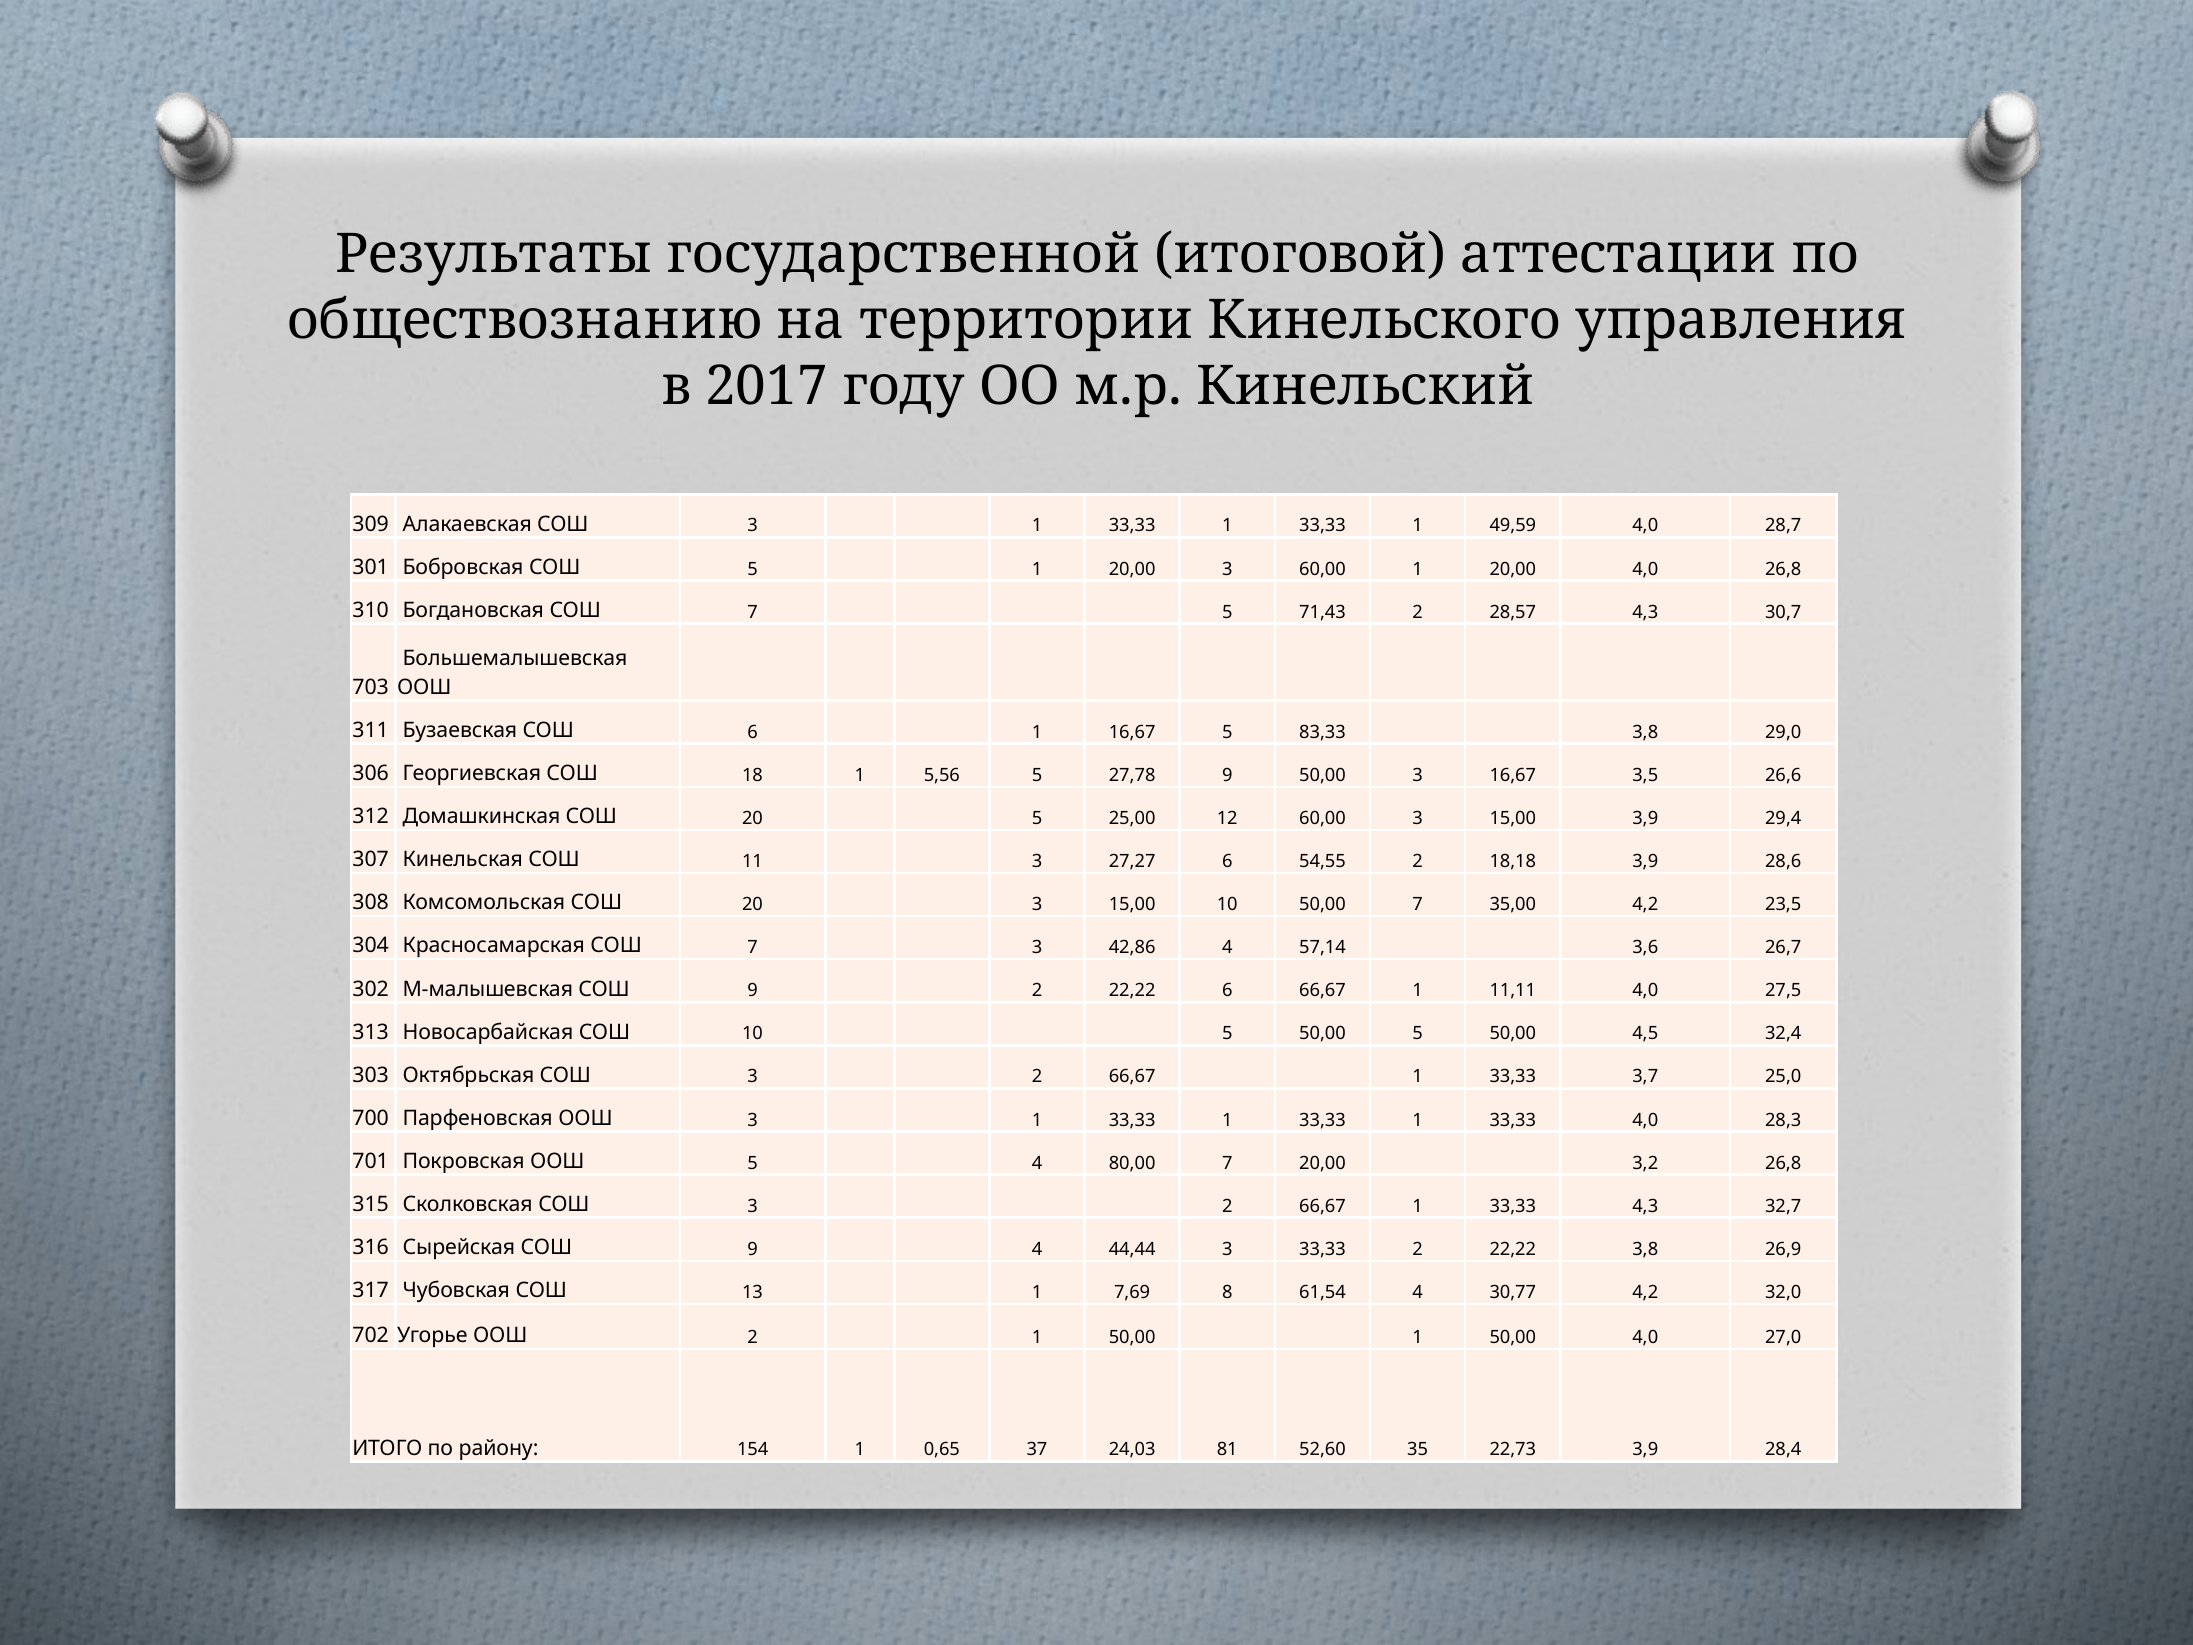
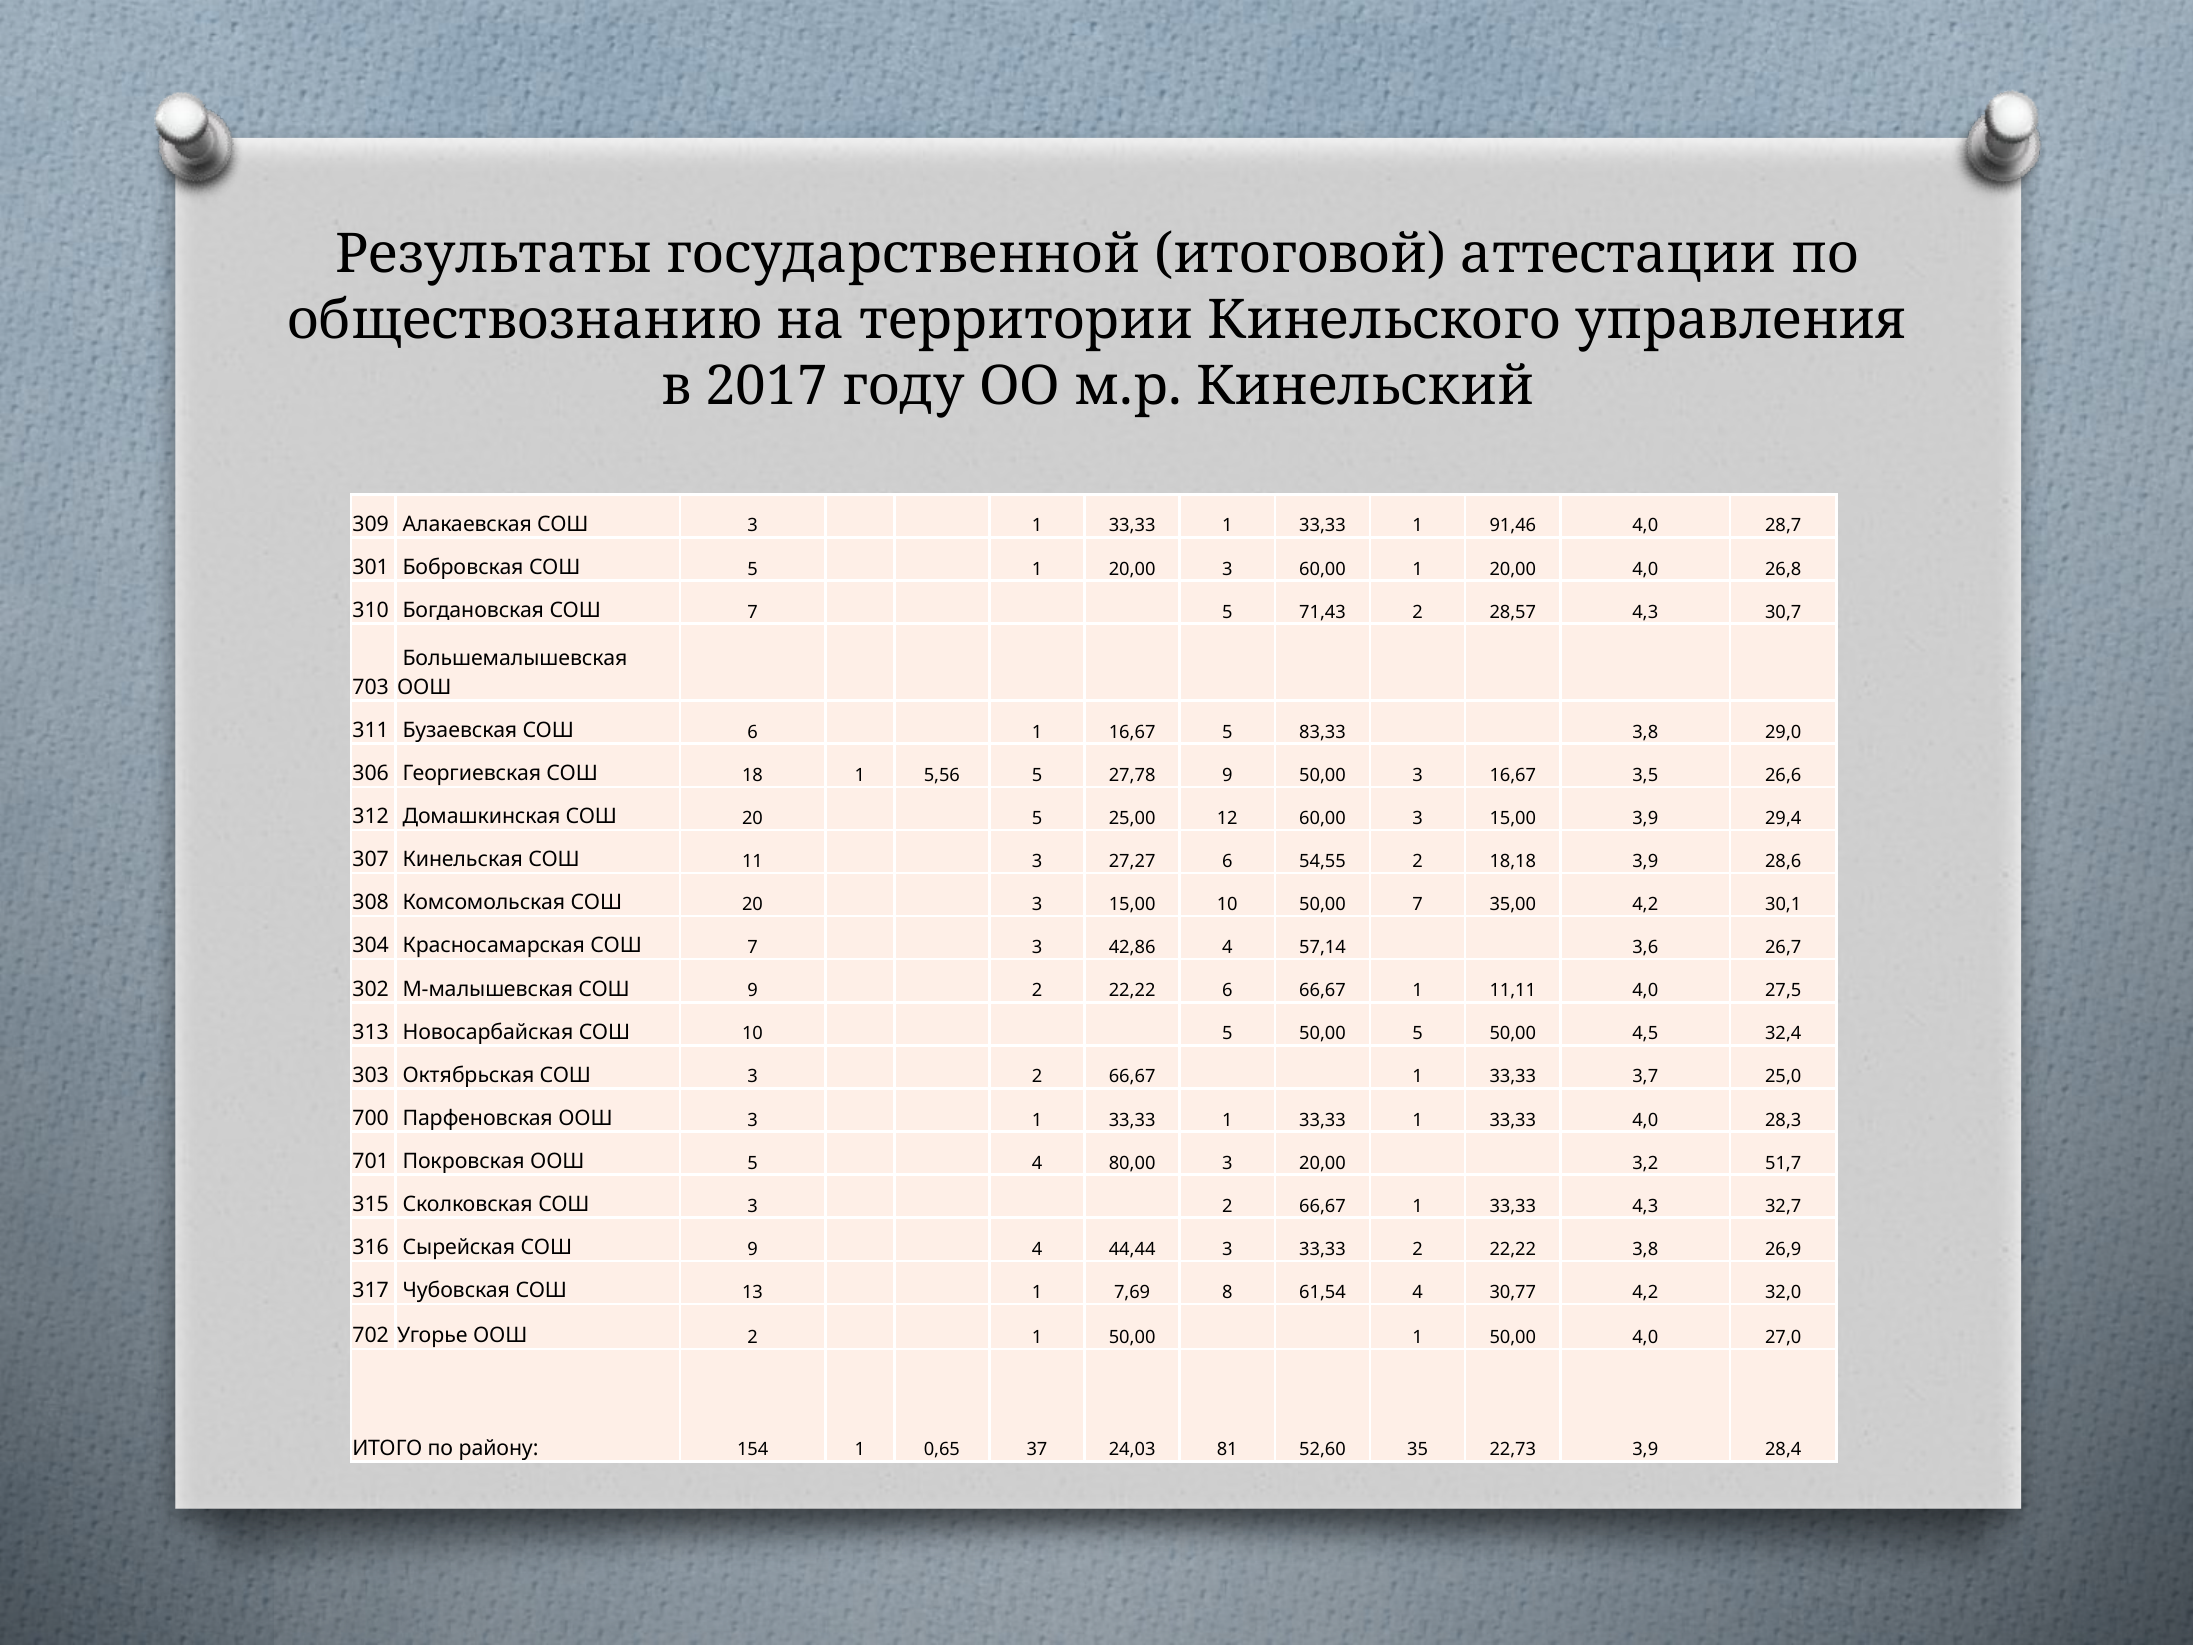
49,59: 49,59 -> 91,46
23,5: 23,5 -> 30,1
80,00 7: 7 -> 3
3,2 26,8: 26,8 -> 51,7
